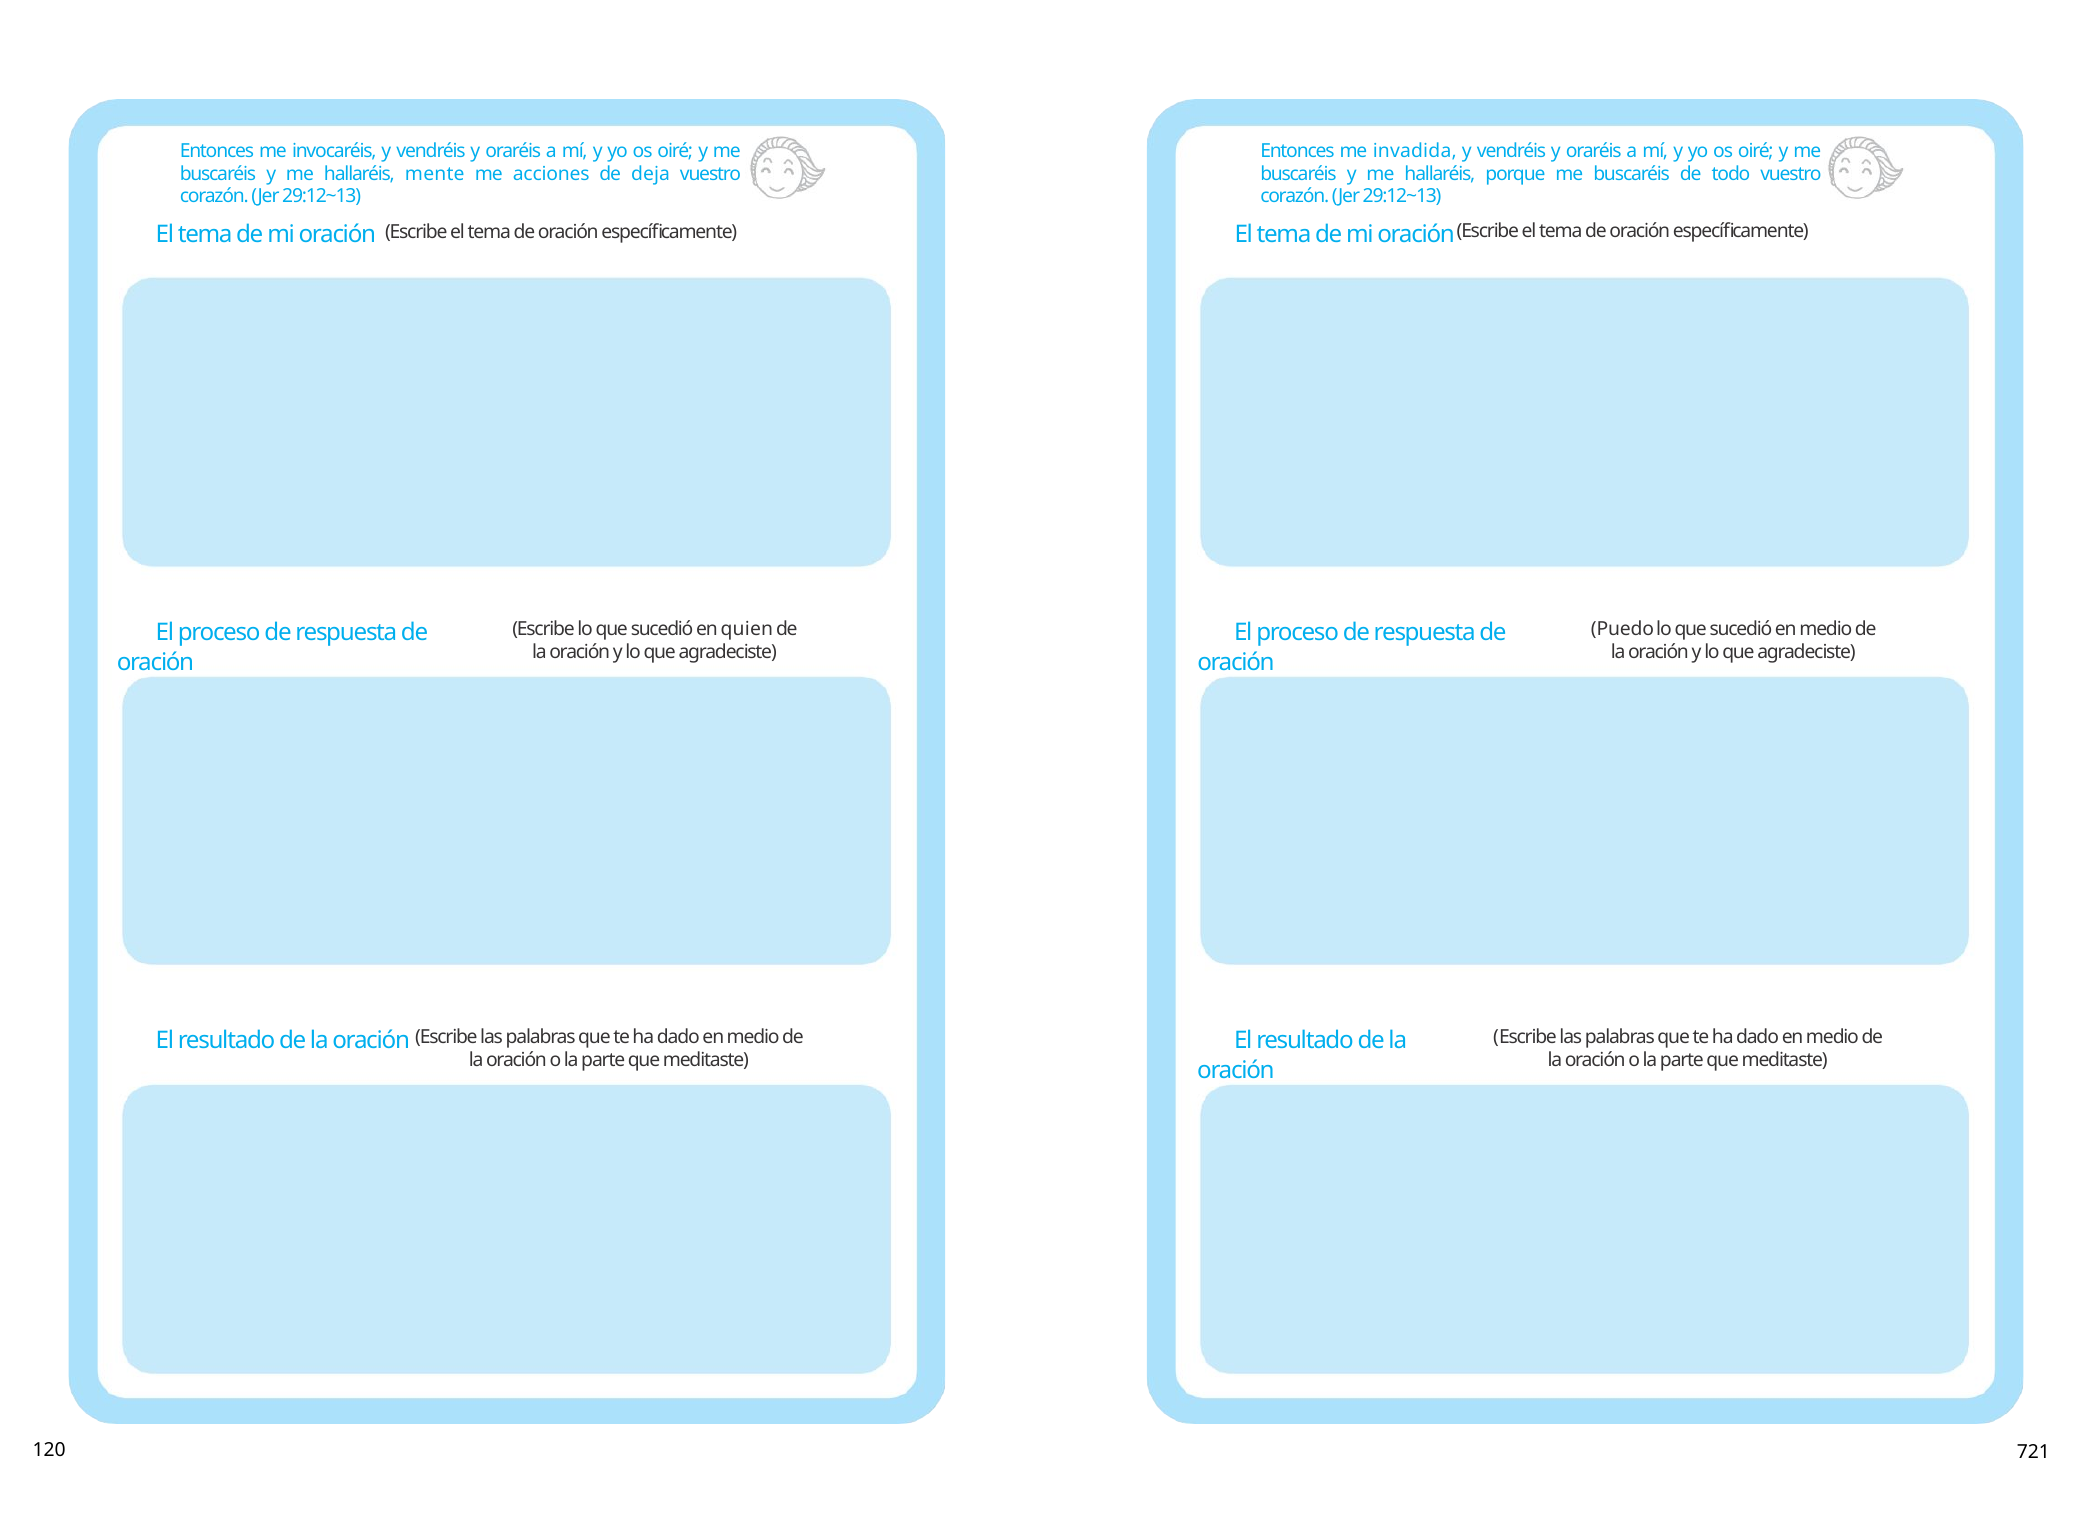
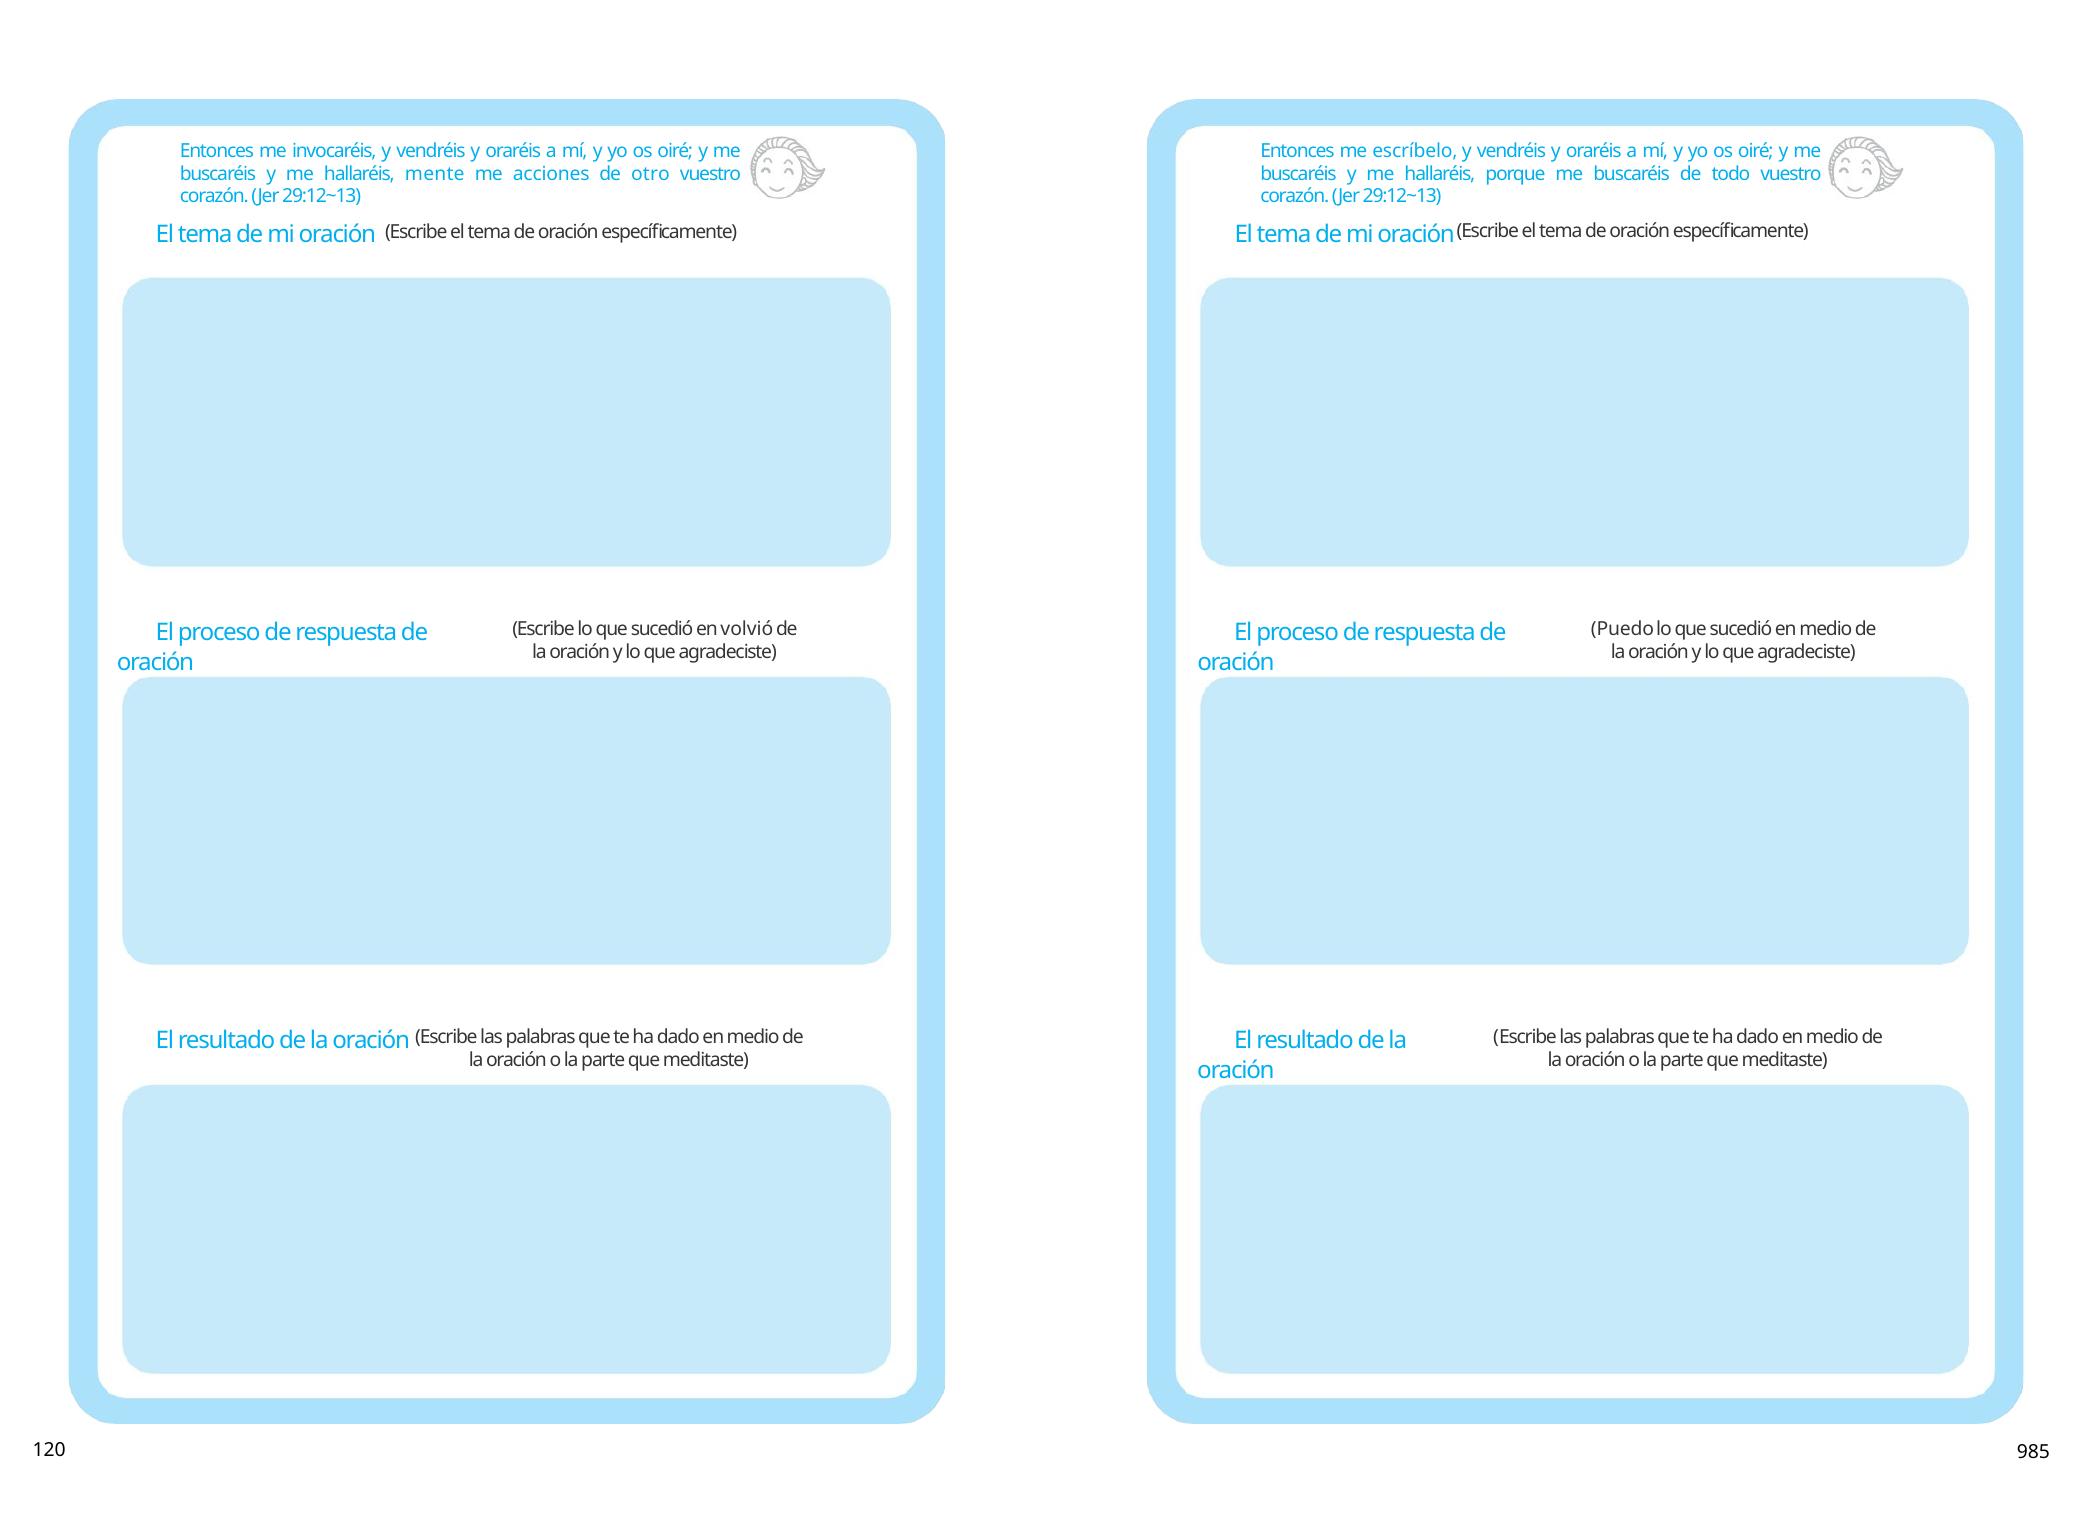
invadida: invadida -> escríbelo
deja: deja -> otro
quien: quien -> volvió
721: 721 -> 985
